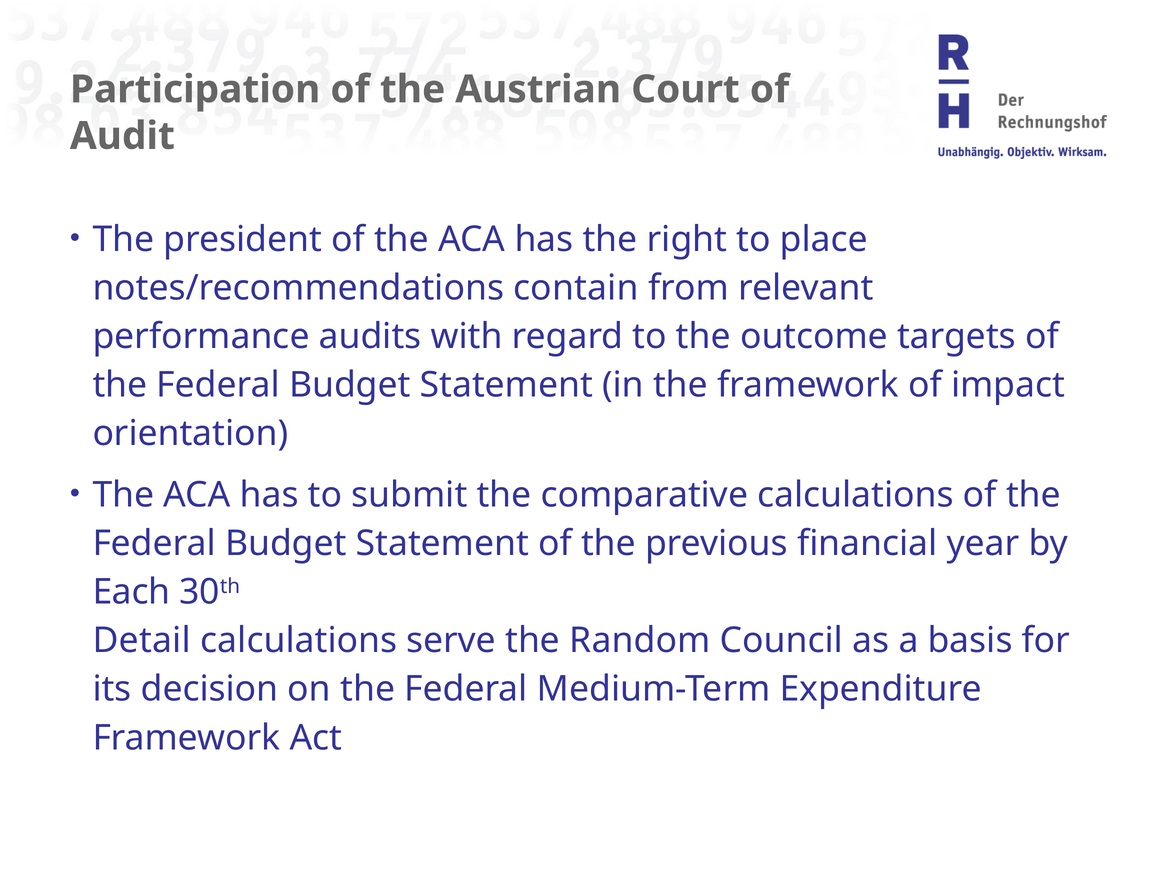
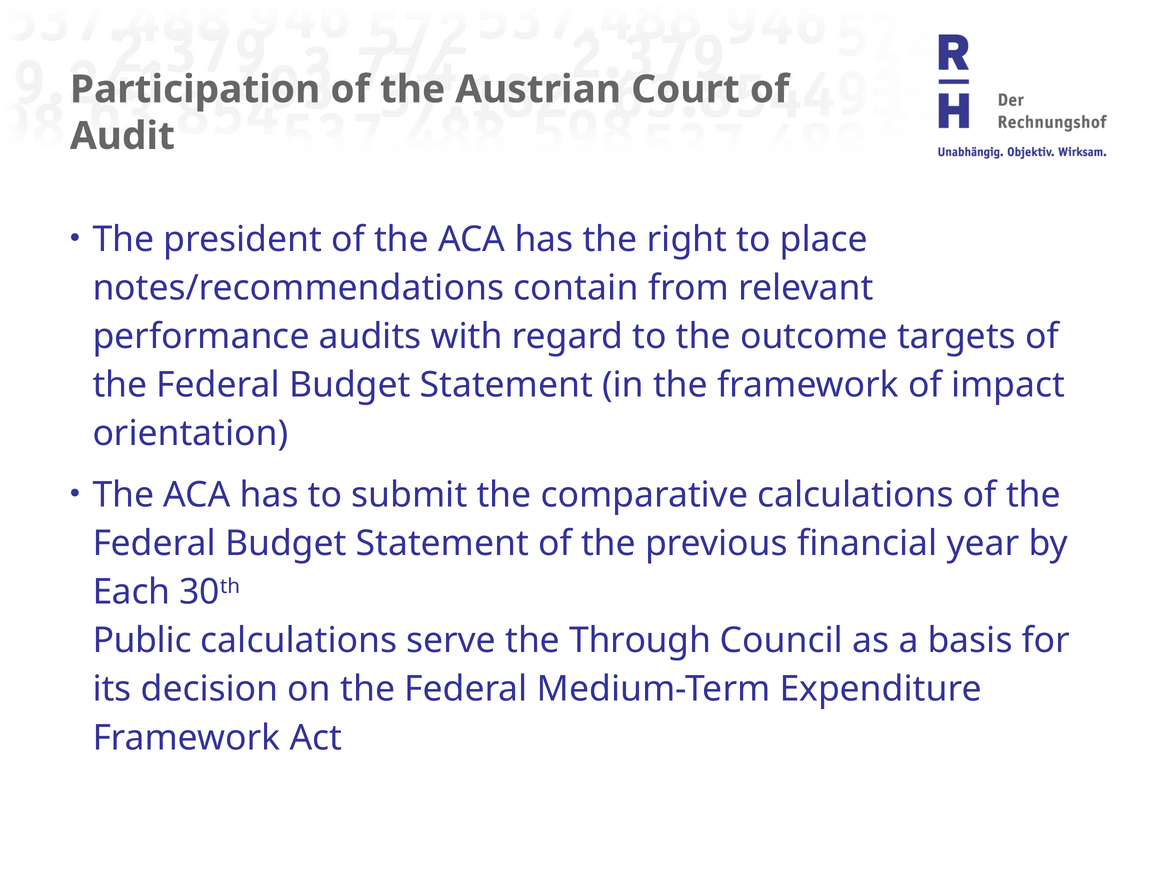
Detail: Detail -> Public
Random: Random -> Through
